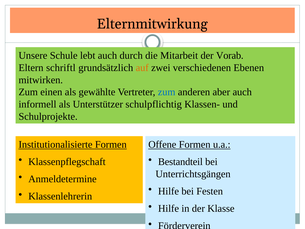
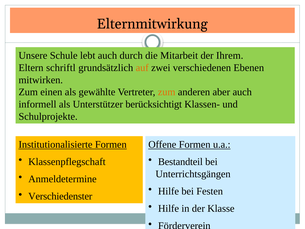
Vorab: Vorab -> Ihrem
zum at (167, 92) colour: blue -> orange
schulpflichtig: schulpflichtig -> berücksichtigt
Klassenlehrerin: Klassenlehrerin -> Verschiedenster
